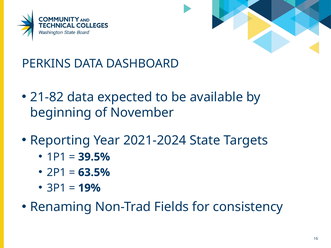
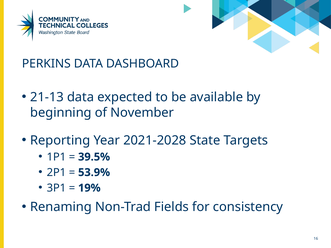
21-82: 21-82 -> 21-13
2021-2024: 2021-2024 -> 2021-2028
63.5%: 63.5% -> 53.9%
